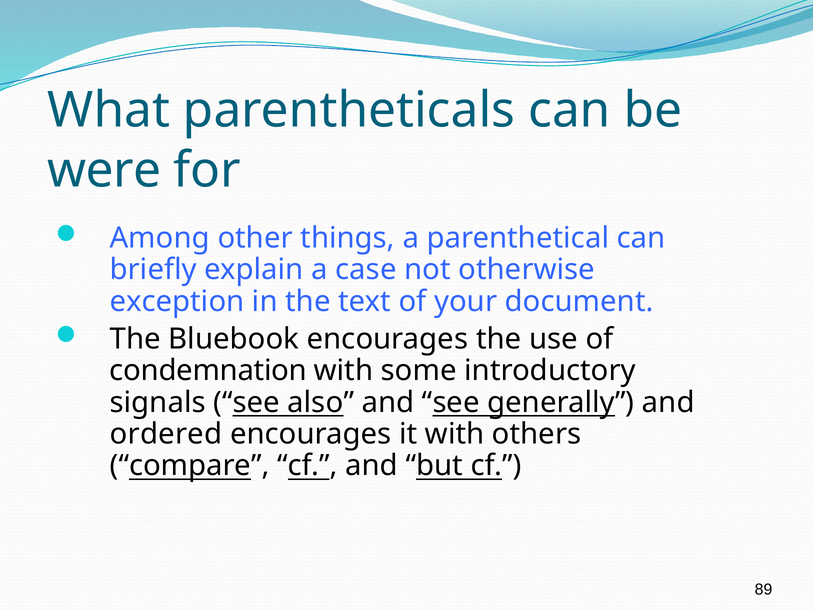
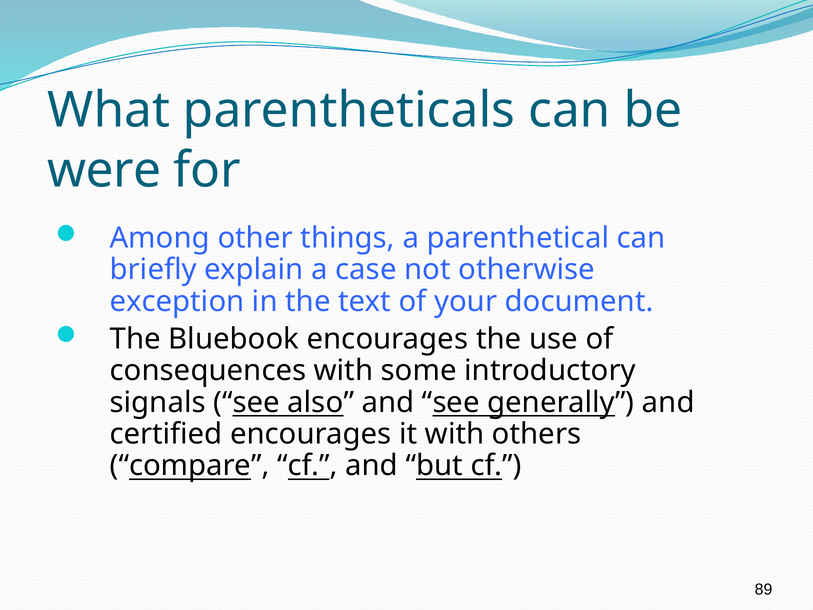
condemnation: condemnation -> consequences
ordered: ordered -> certified
